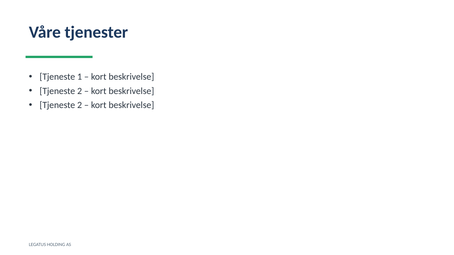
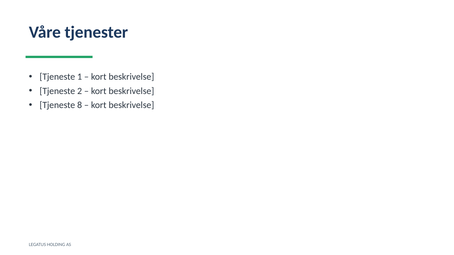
2 at (80, 105): 2 -> 8
